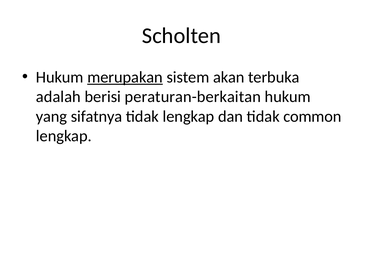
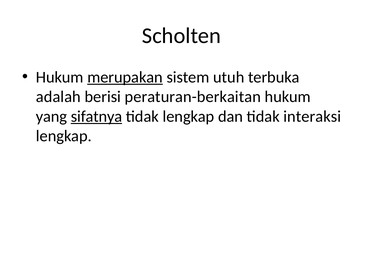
akan: akan -> utuh
sifatnya underline: none -> present
common: common -> interaksi
